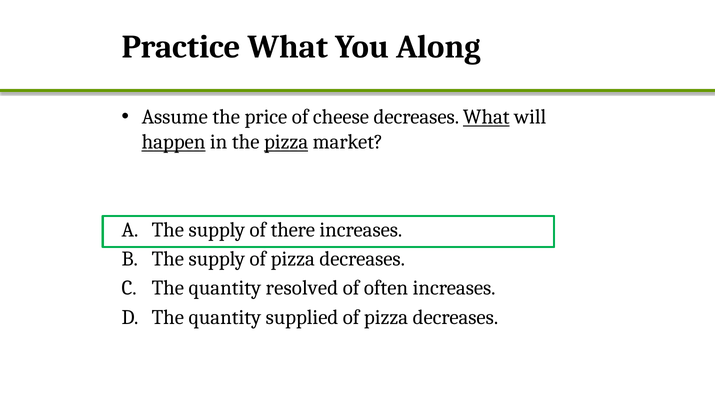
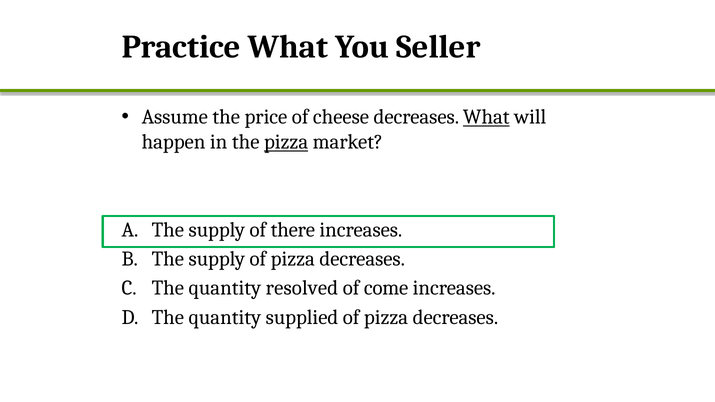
Along: Along -> Seller
happen underline: present -> none
often: often -> come
